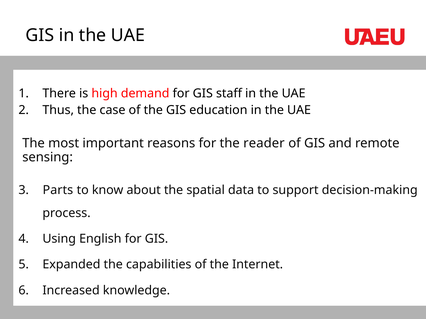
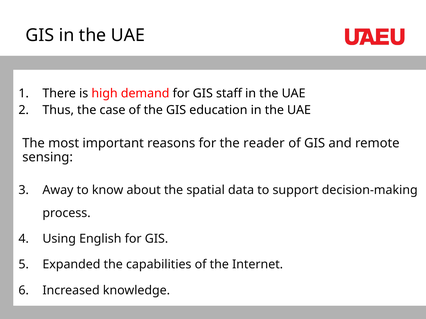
Parts: Parts -> Away
